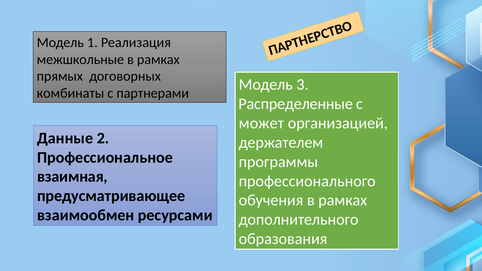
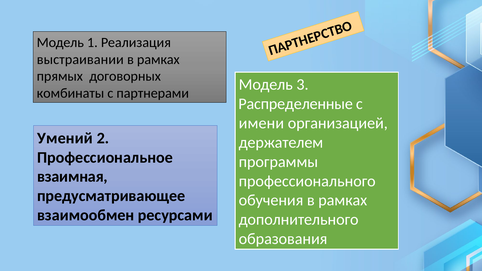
межшкольные: межшкольные -> выстраивании
может: может -> имени
Данные: Данные -> Умений
